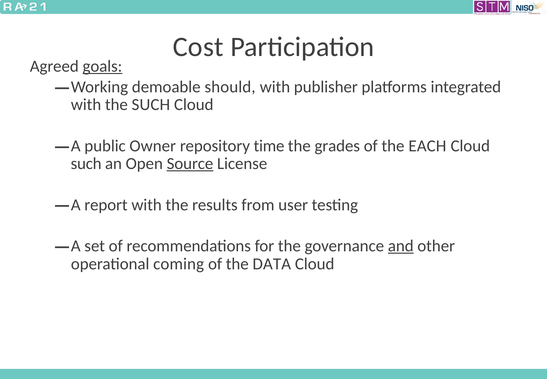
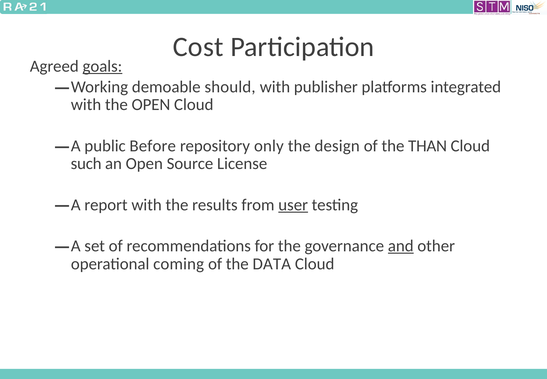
the SUCH: SUCH -> OPEN
Owner: Owner -> Before
time: time -> only
grades: grades -> design
EACH: EACH -> THAN
Source underline: present -> none
user underline: none -> present
